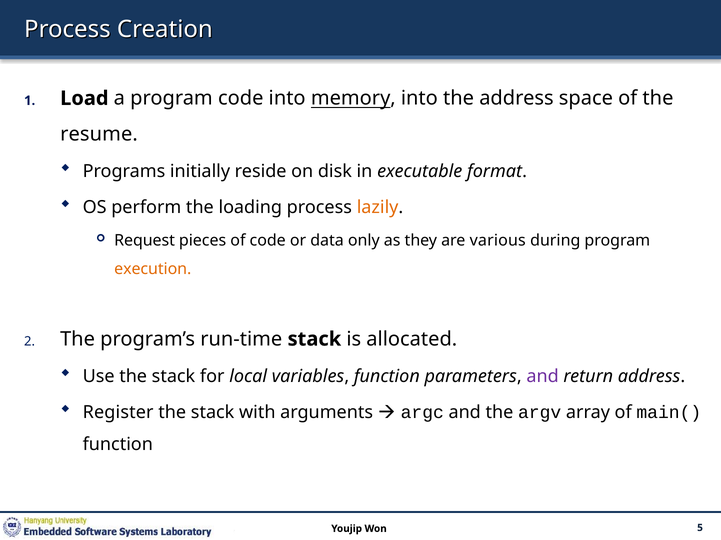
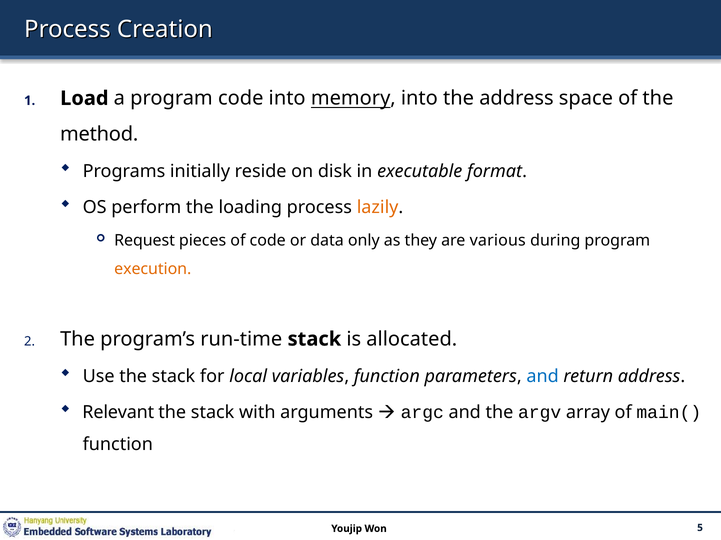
resume: resume -> method
and at (543, 377) colour: purple -> blue
Register: Register -> Relevant
